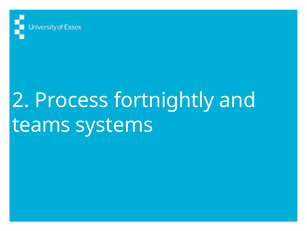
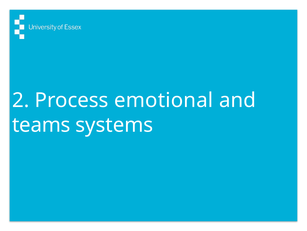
fortnightly: fortnightly -> emotional
